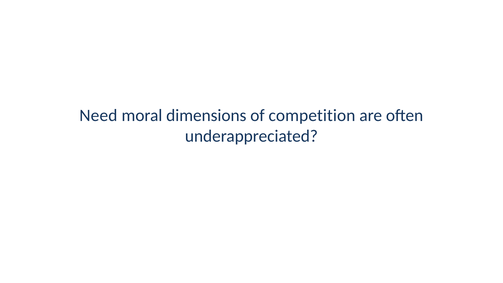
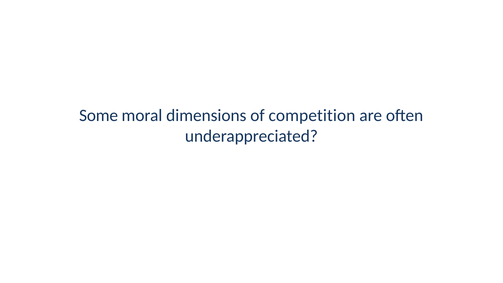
Need: Need -> Some
